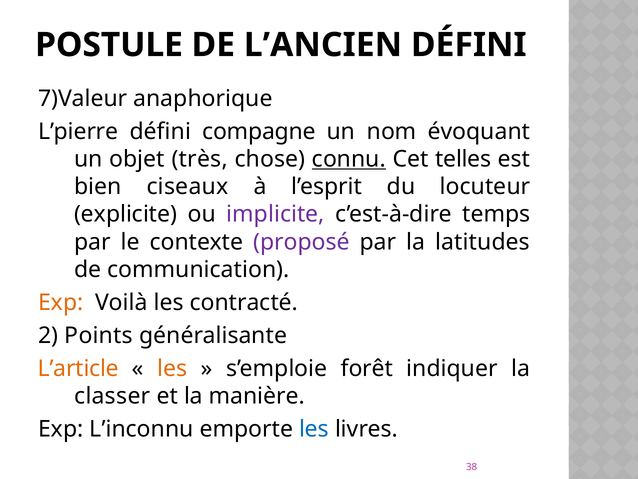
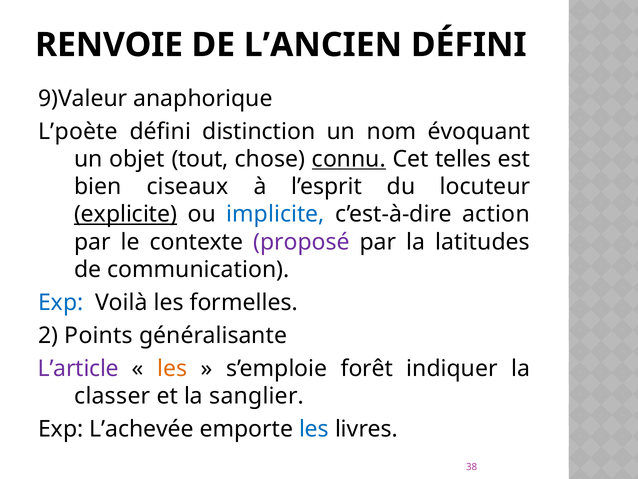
POSTULE: POSTULE -> RENVOIE
7)Valeur: 7)Valeur -> 9)Valeur
L’pierre: L’pierre -> L’poète
compagne: compagne -> distinction
très: très -> tout
explicite underline: none -> present
implicite colour: purple -> blue
temps: temps -> action
Exp at (61, 302) colour: orange -> blue
contracté: contracté -> formelles
L’article colour: orange -> purple
manière: manière -> sanglier
L’inconnu: L’inconnu -> L’achevée
